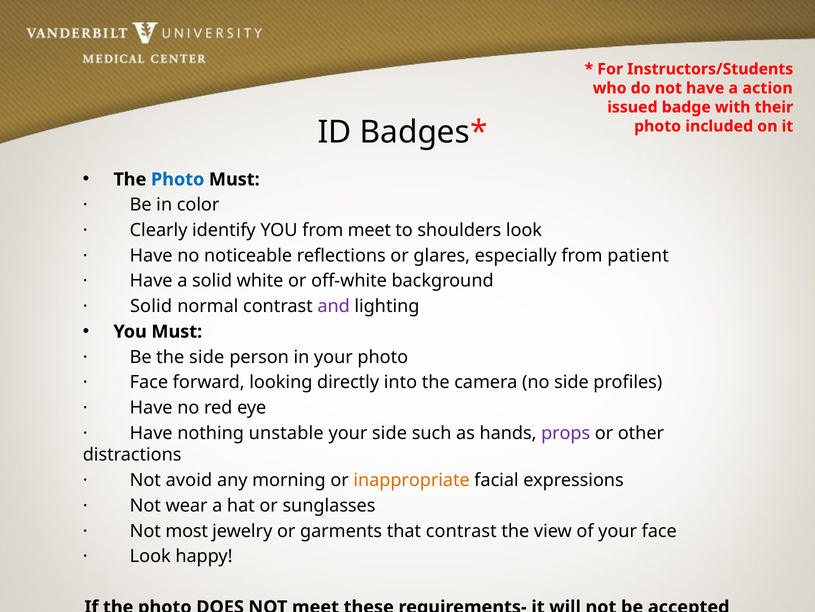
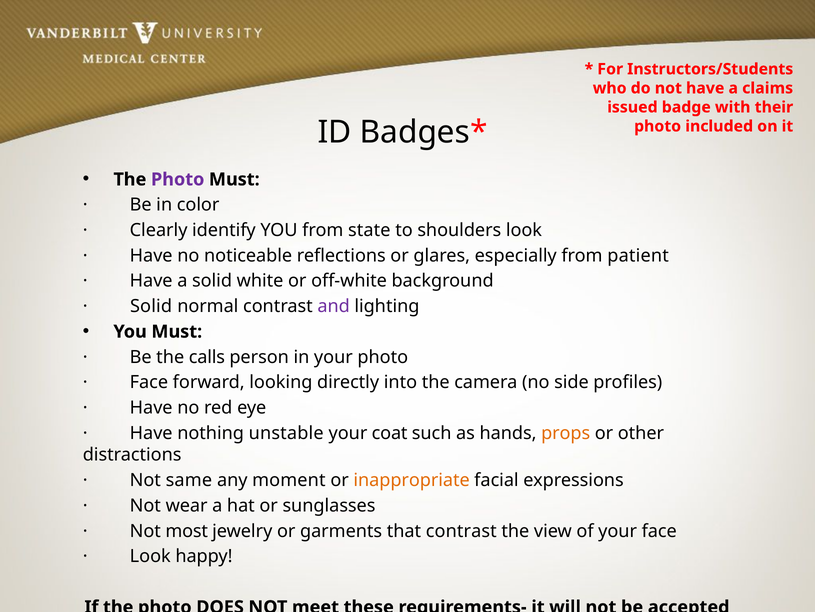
action: action -> claims
Photo at (178, 179) colour: blue -> purple
from meet: meet -> state
the side: side -> calls
your side: side -> coat
props colour: purple -> orange
avoid: avoid -> same
morning: morning -> moment
